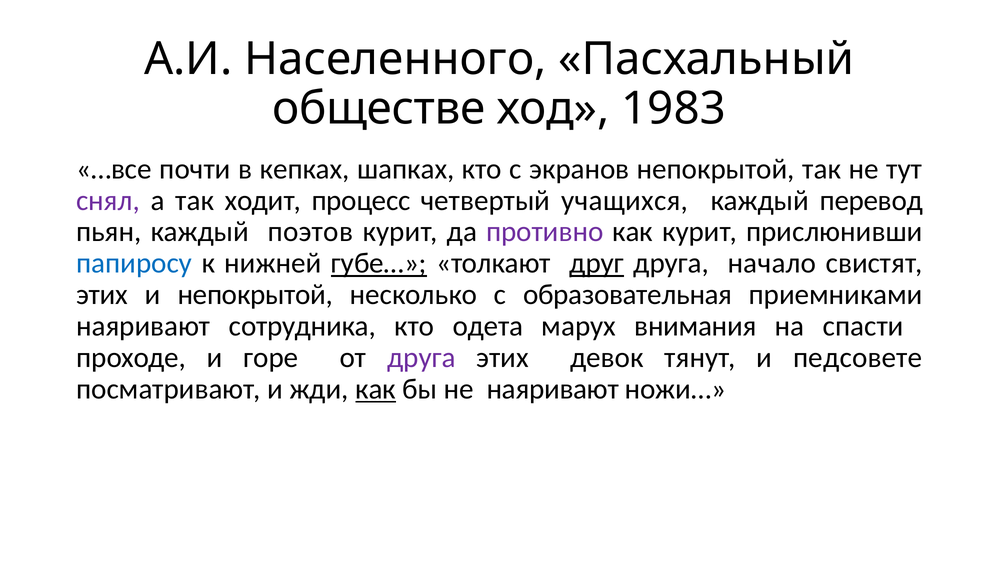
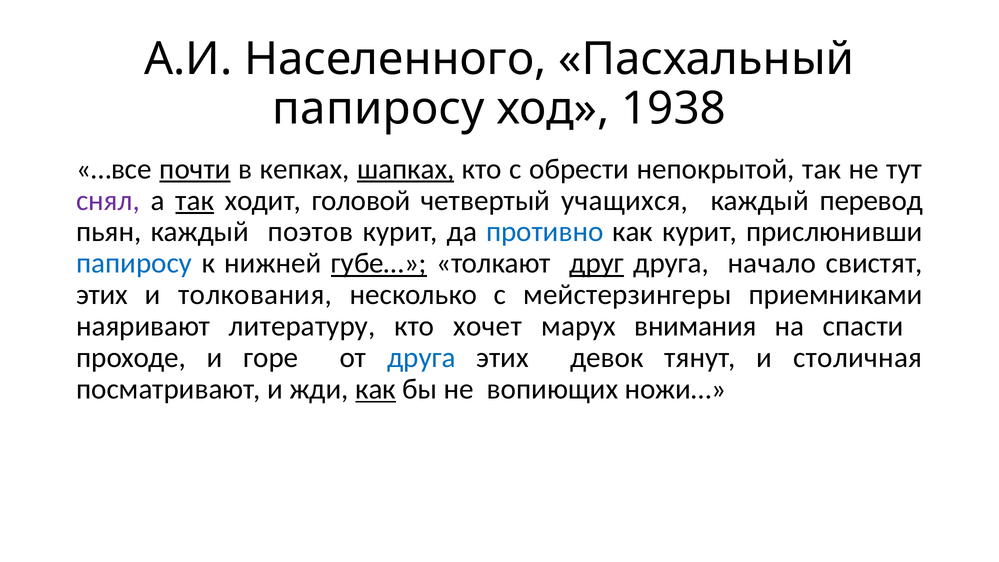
обществе at (379, 109): обществе -> папиросу
1983: 1983 -> 1938
почти underline: none -> present
шапках underline: none -> present
экранов: экранов -> обрести
так at (195, 200) underline: none -> present
процесс: процесс -> головой
противно colour: purple -> blue
и непокрытой: непокрытой -> толкования
образовательная: образовательная -> мейстерзингеры
сотрудника: сотрудника -> литературу
одета: одета -> хочет
друга at (421, 358) colour: purple -> blue
педсовете: педсовете -> столичная
не наяривают: наяривают -> вопиющих
